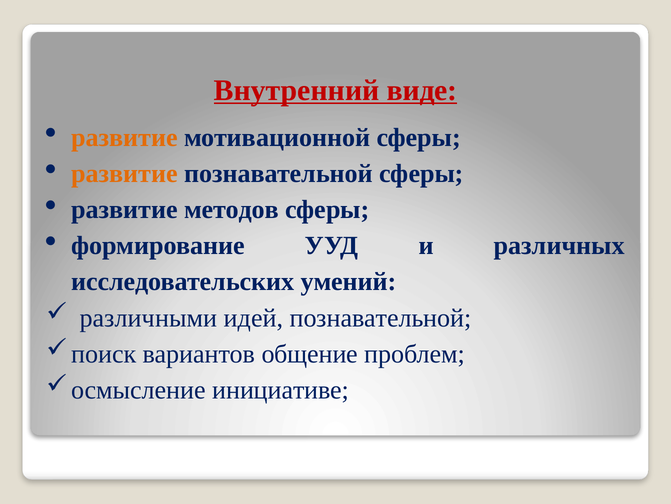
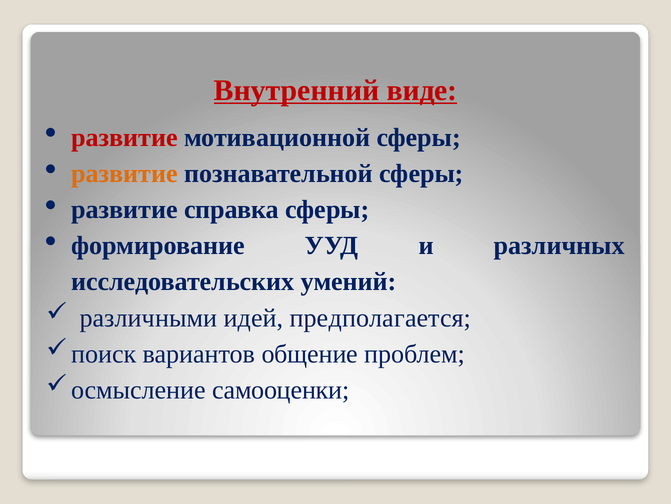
развитие at (124, 137) colour: orange -> red
методов: методов -> справка
идей познавательной: познавательной -> предполагается
инициативе: инициативе -> самооценки
